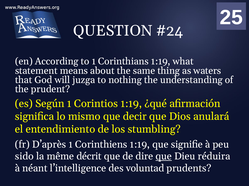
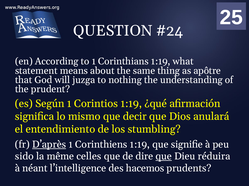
waters: waters -> apôtre
D’après underline: none -> present
décrit: décrit -> celles
voluntad: voluntad -> hacemos
